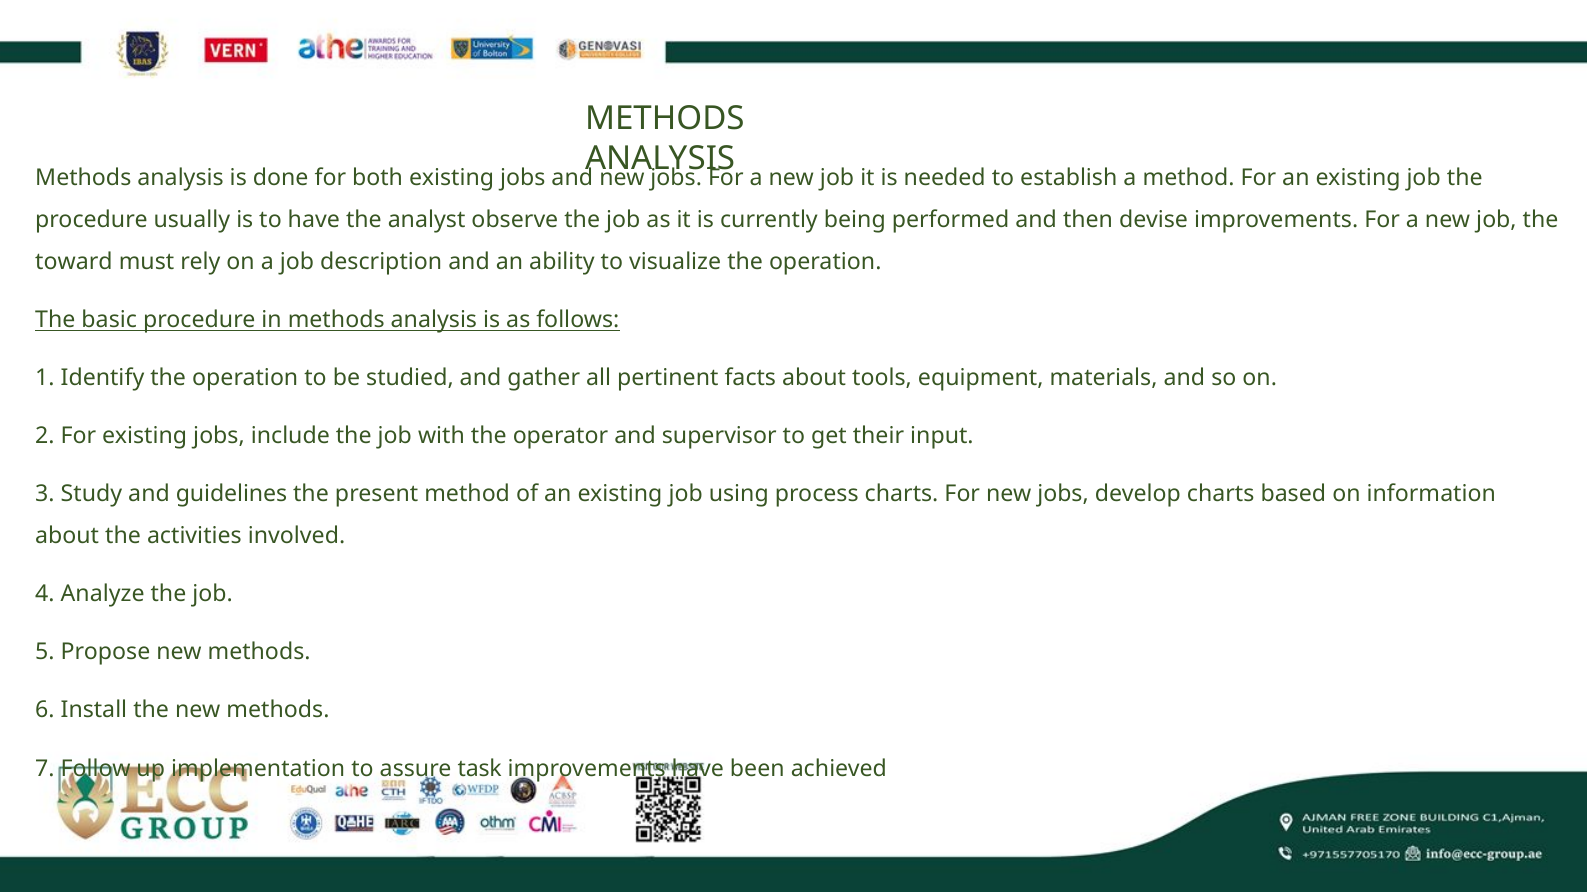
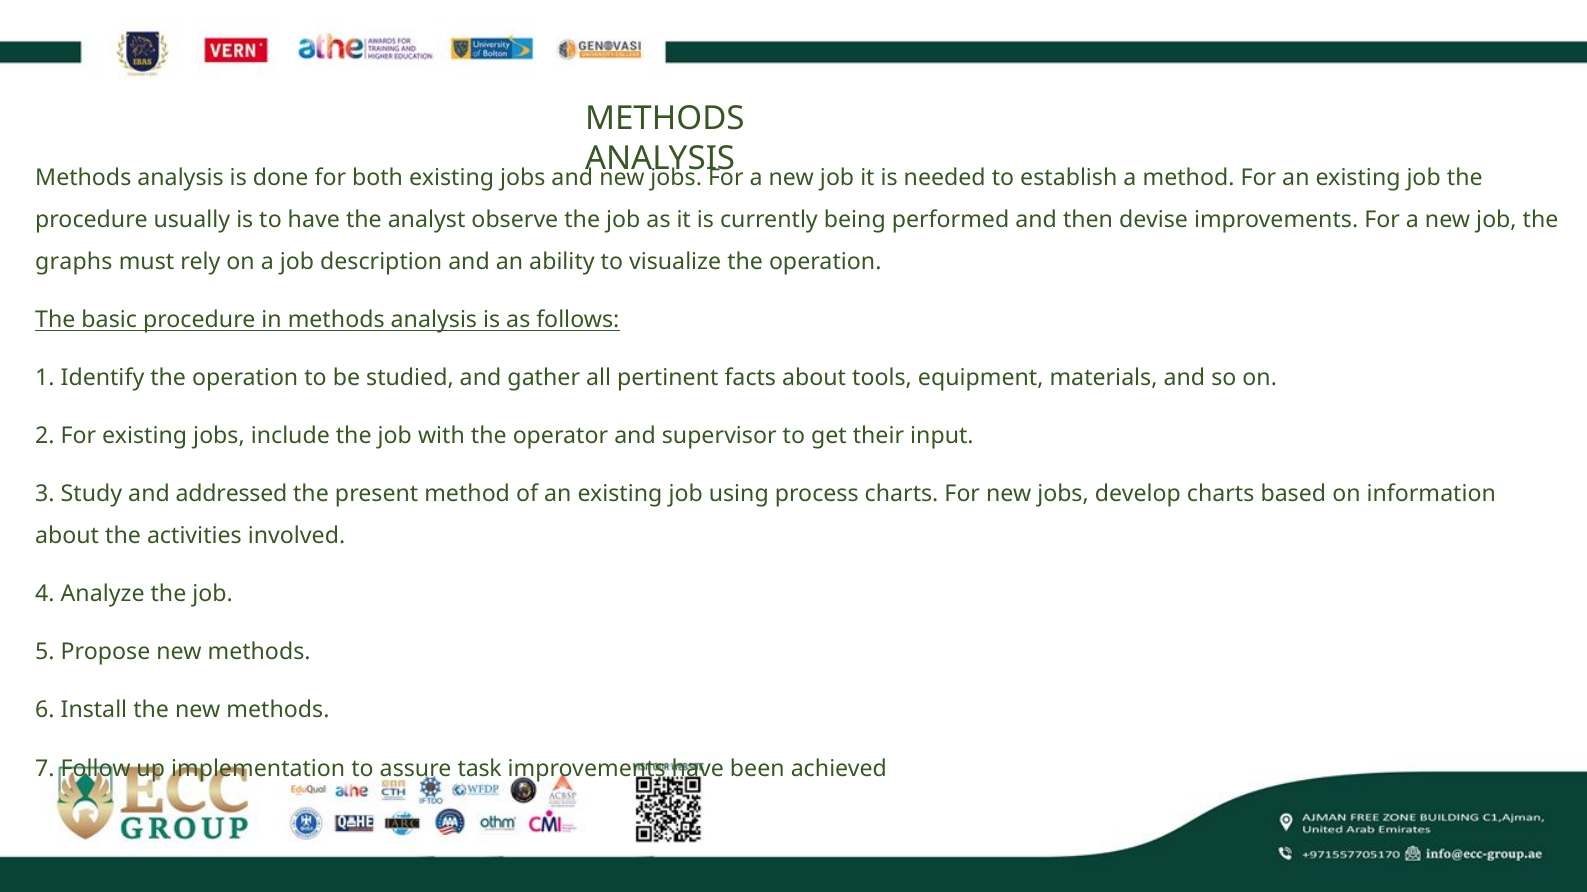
toward: toward -> graphs
guidelines: guidelines -> addressed
